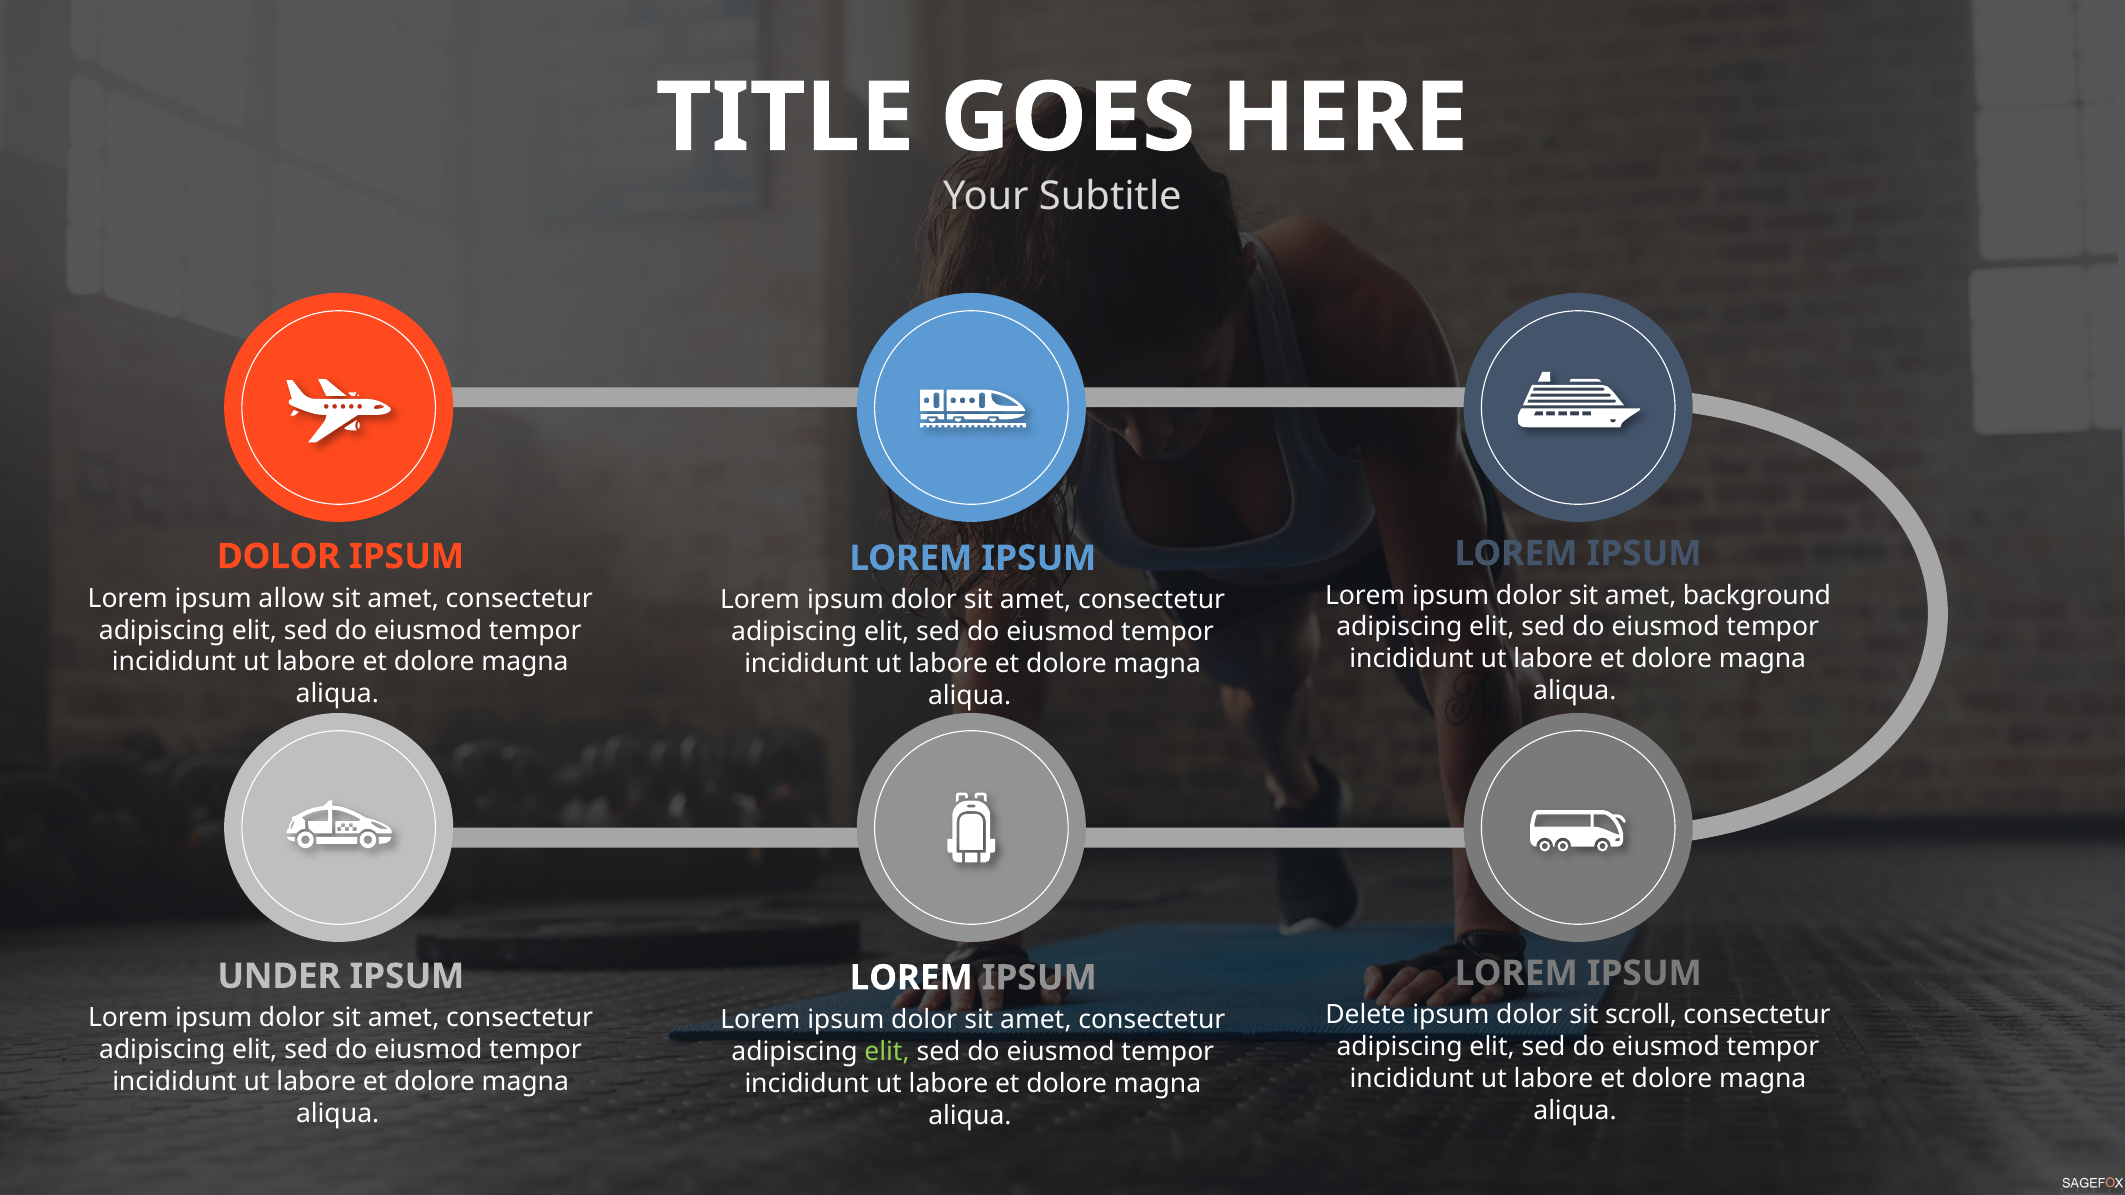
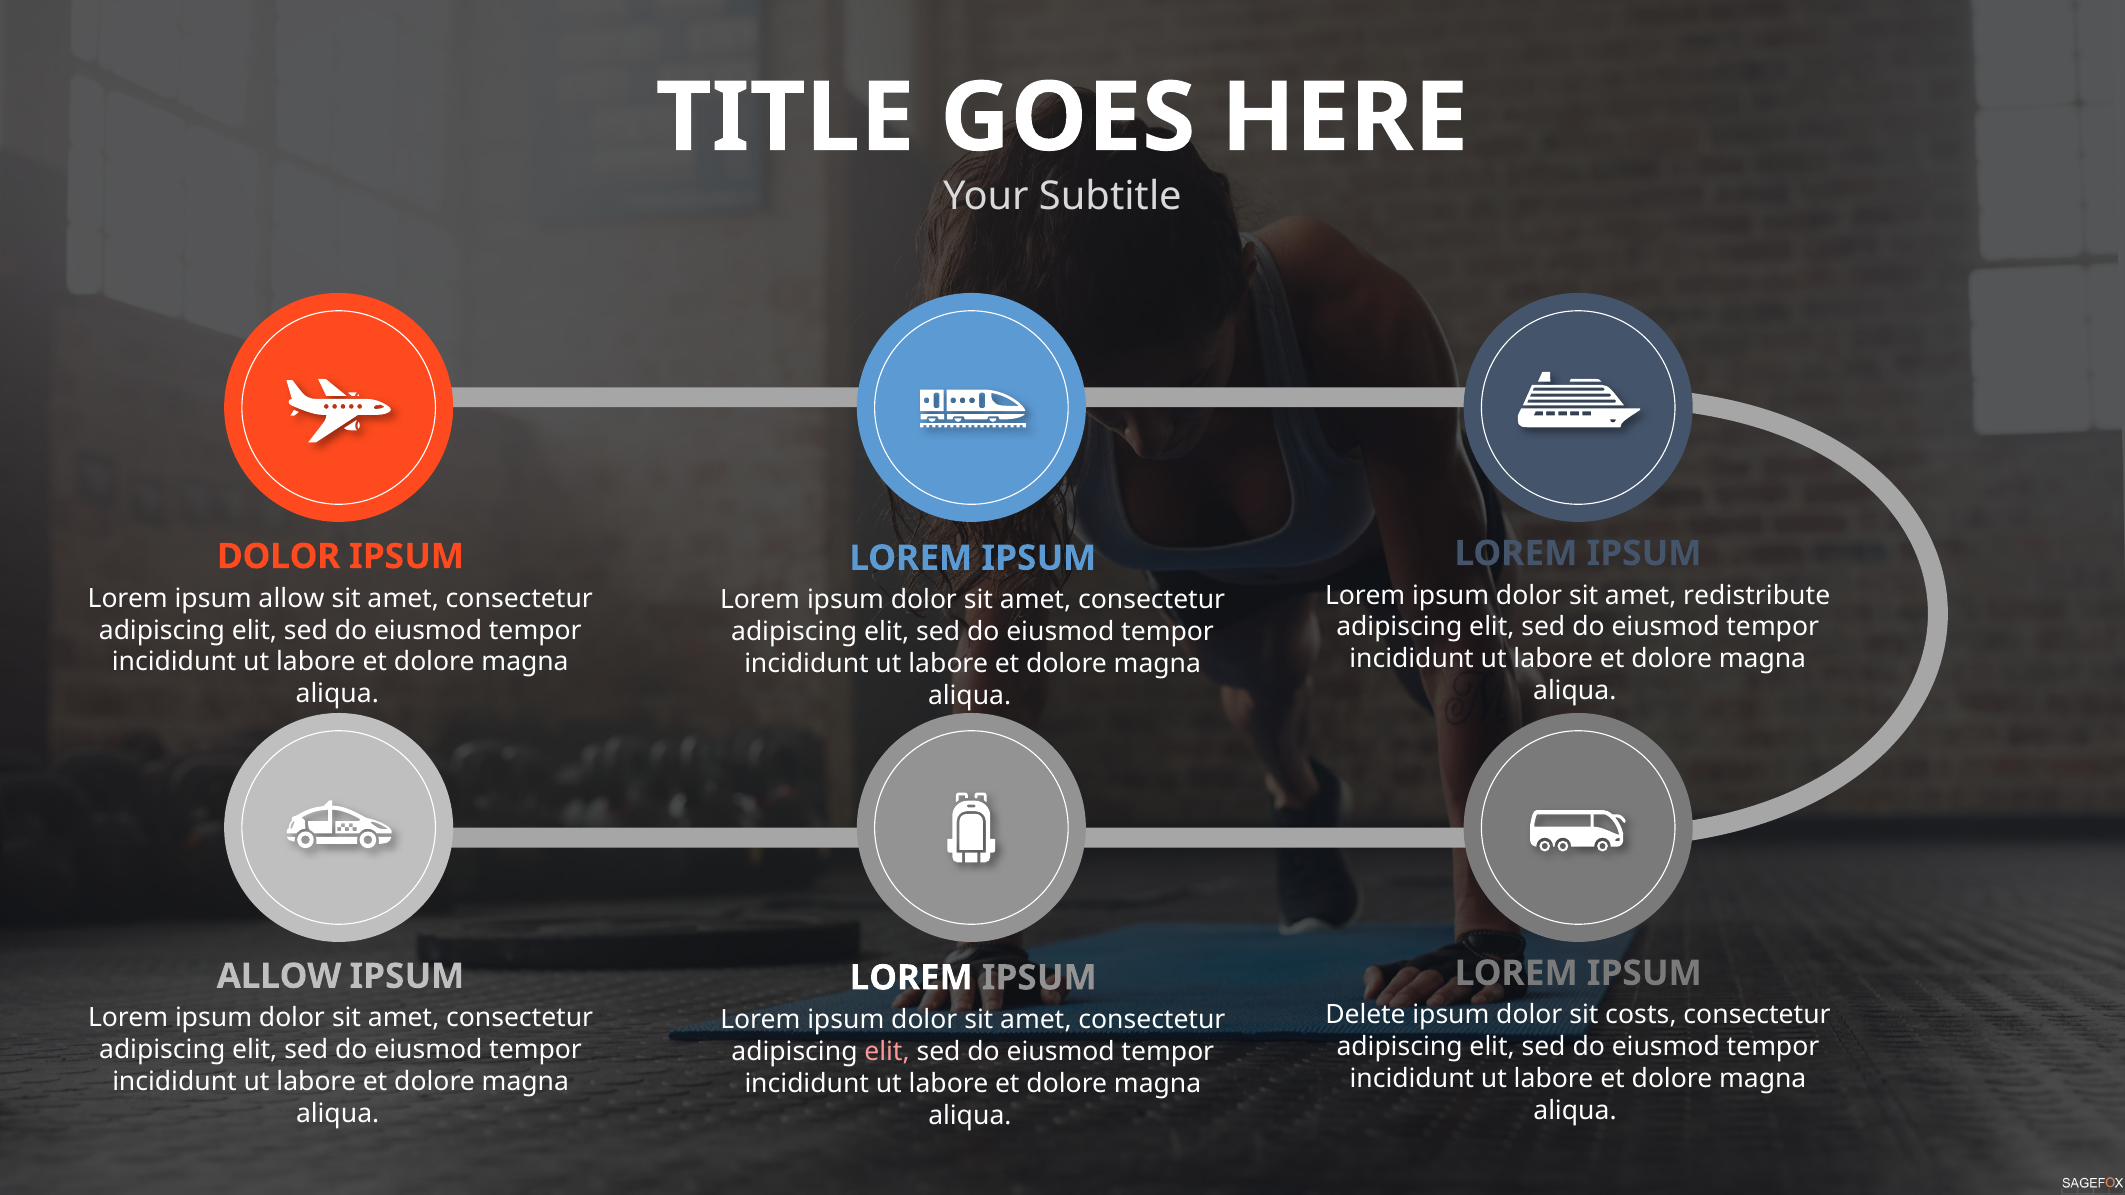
background: background -> redistribute
UNDER at (279, 976): UNDER -> ALLOW
scroll: scroll -> costs
elit at (887, 1052) colour: light green -> pink
